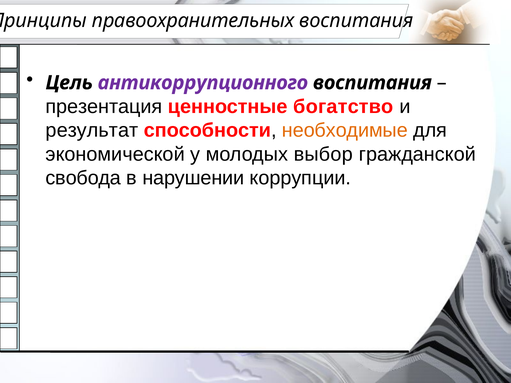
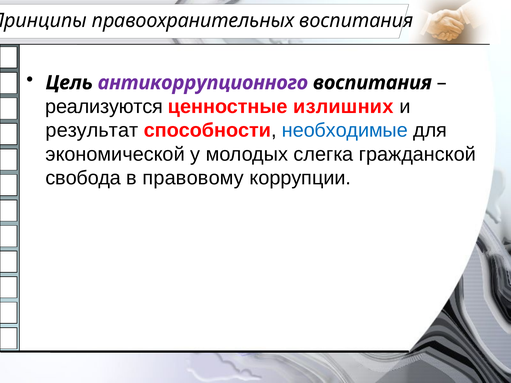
презентация: презентация -> реализуются
богатство: богатство -> излишних
необходимые colour: orange -> blue
выбор: выбор -> слегка
нарушении: нарушении -> правовому
